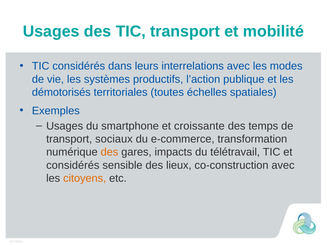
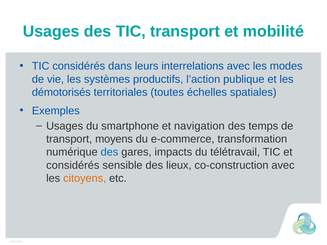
croissante: croissante -> navigation
sociaux: sociaux -> moyens
des at (109, 152) colour: orange -> blue
